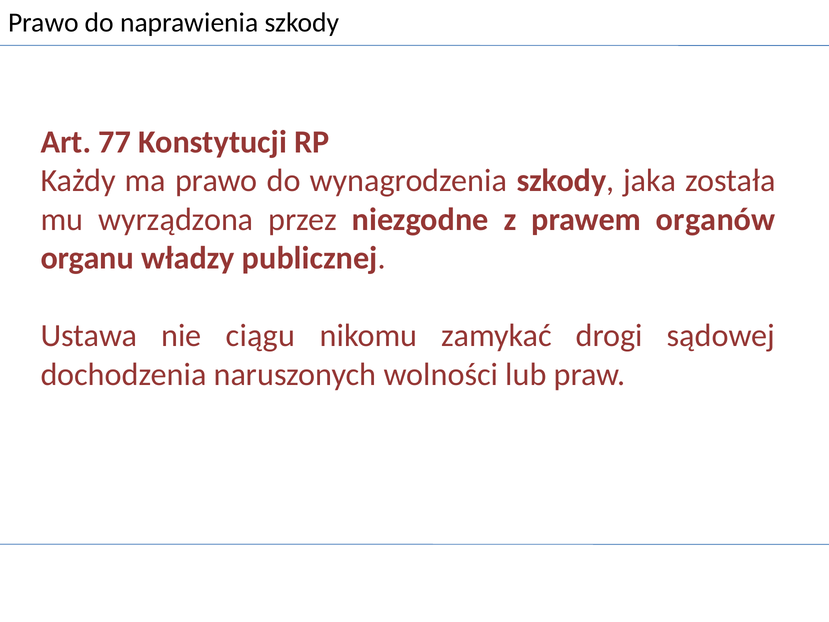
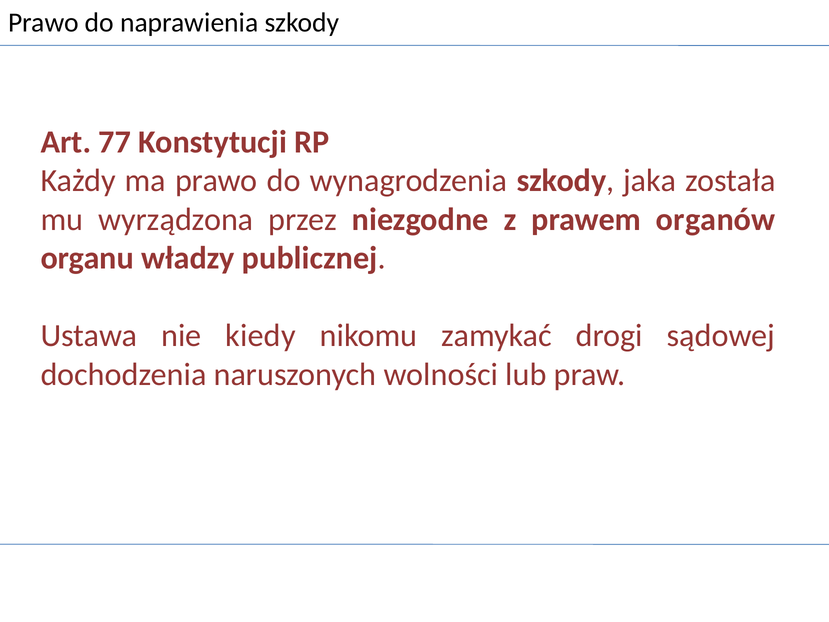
ciągu: ciągu -> kiedy
